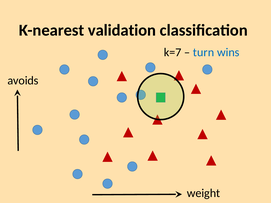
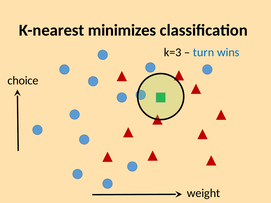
validation: validation -> minimizes
k=7: k=7 -> k=3
avoids: avoids -> choice
